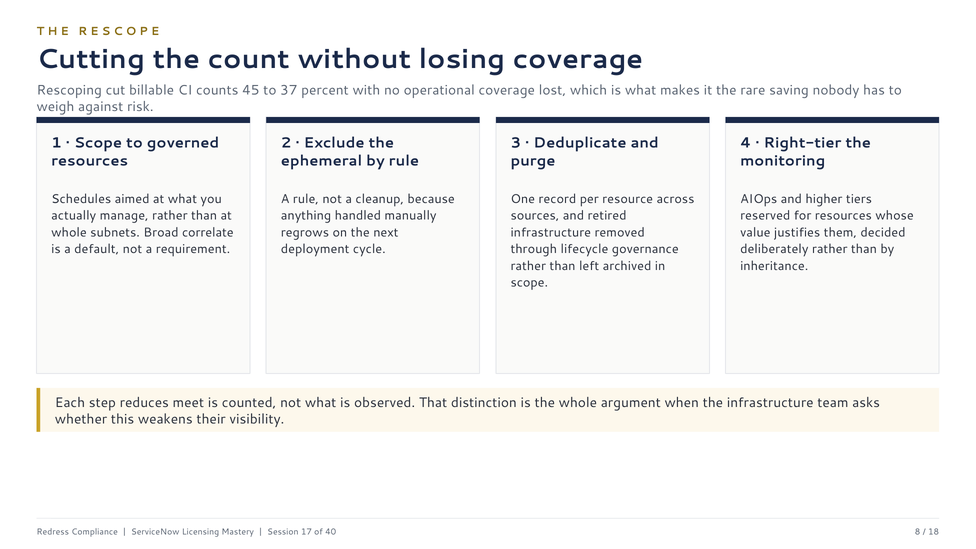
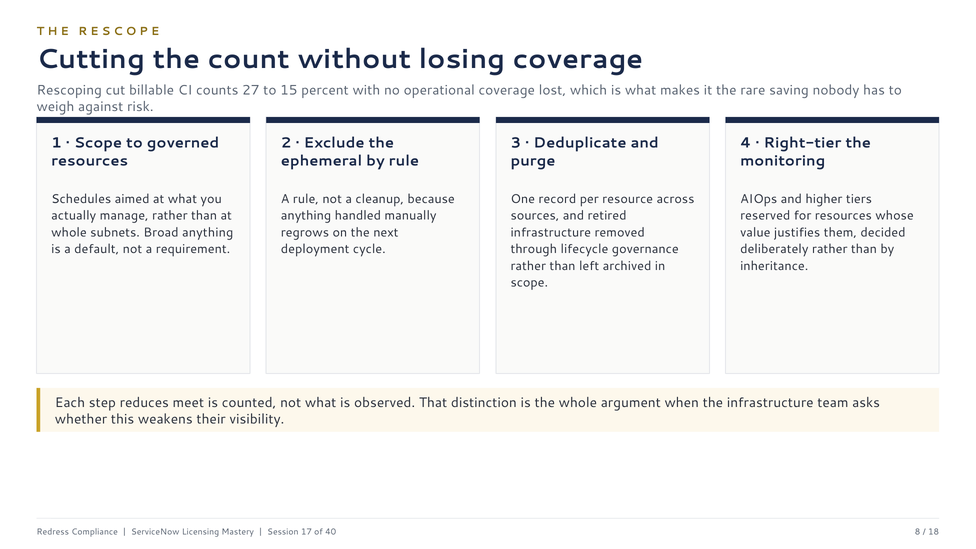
45: 45 -> 27
37: 37 -> 15
Broad correlate: correlate -> anything
